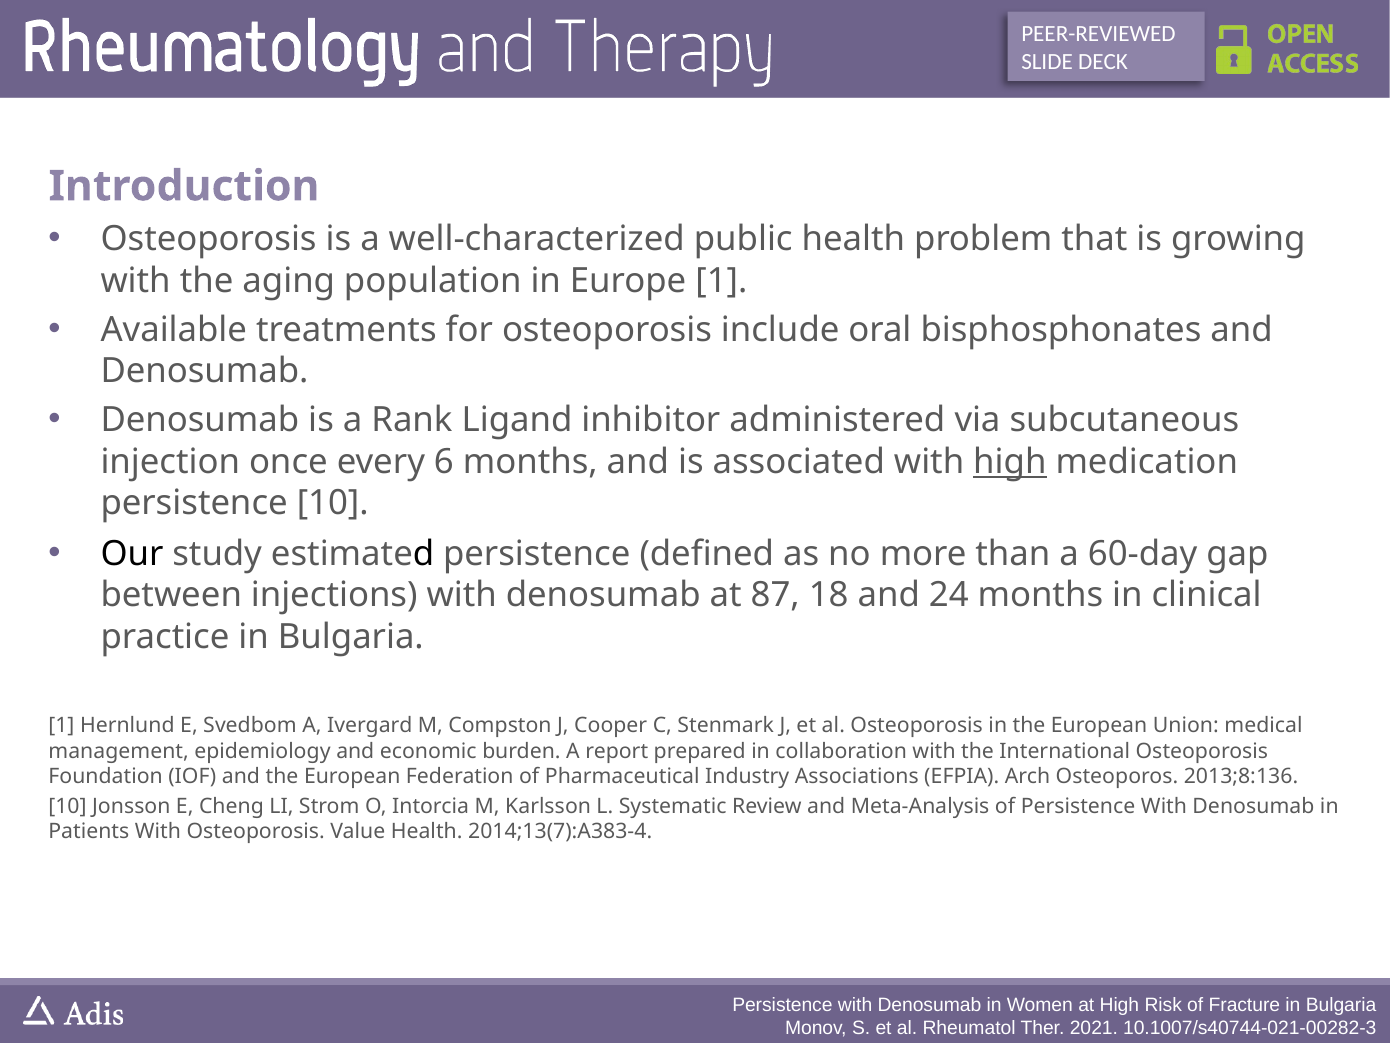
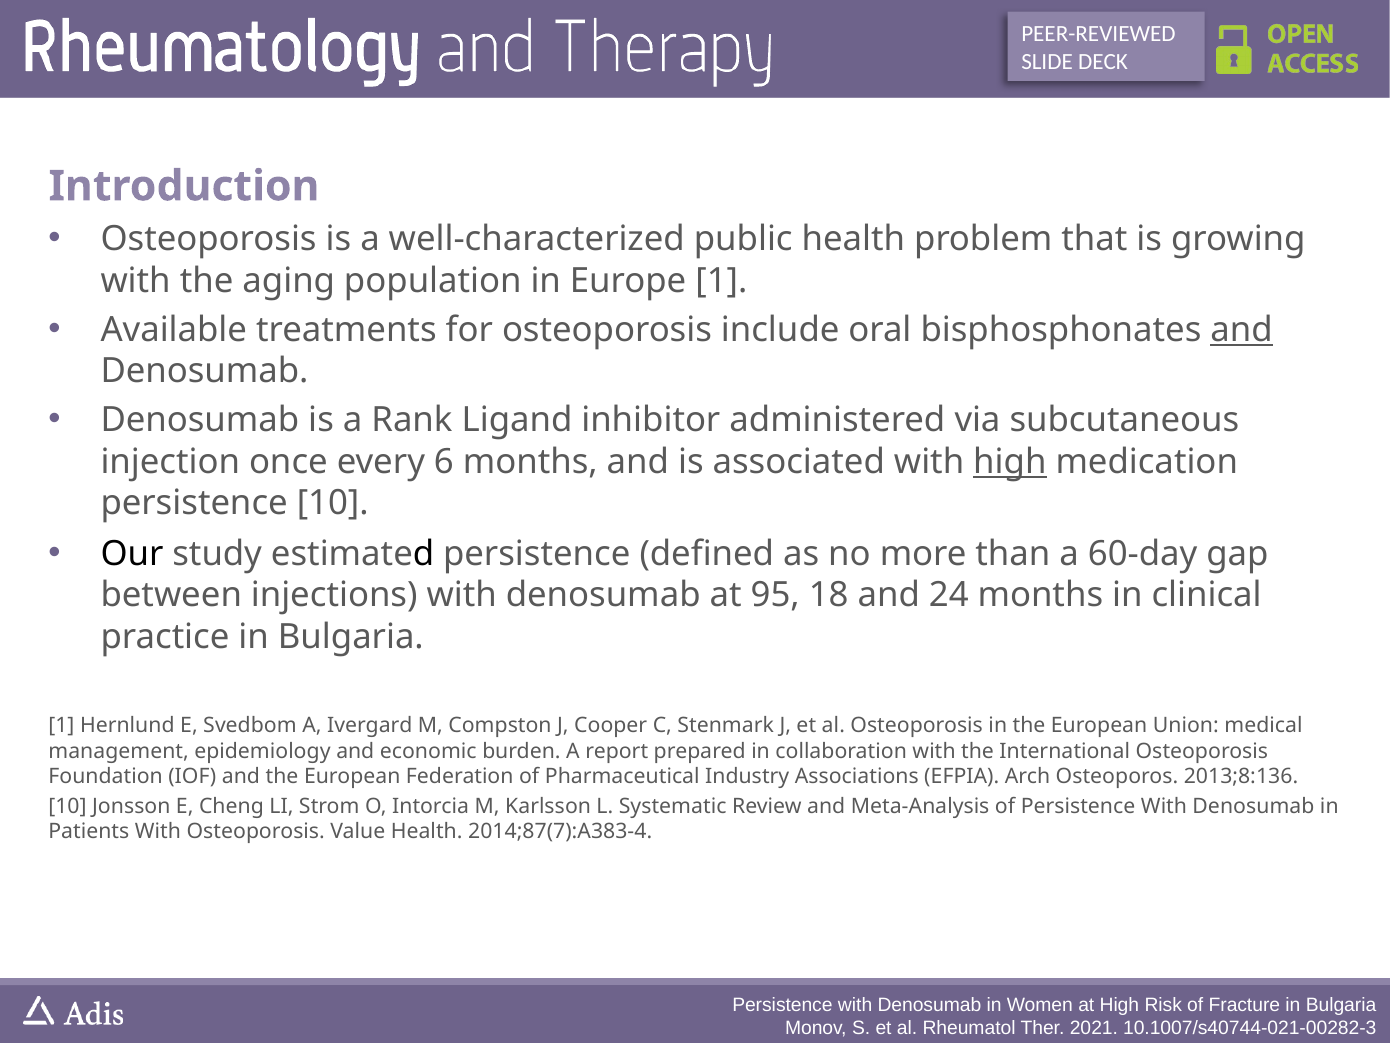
and at (1242, 329) underline: none -> present
87: 87 -> 95
2014;13(7):A383-4: 2014;13(7):A383-4 -> 2014;87(7):A383-4
